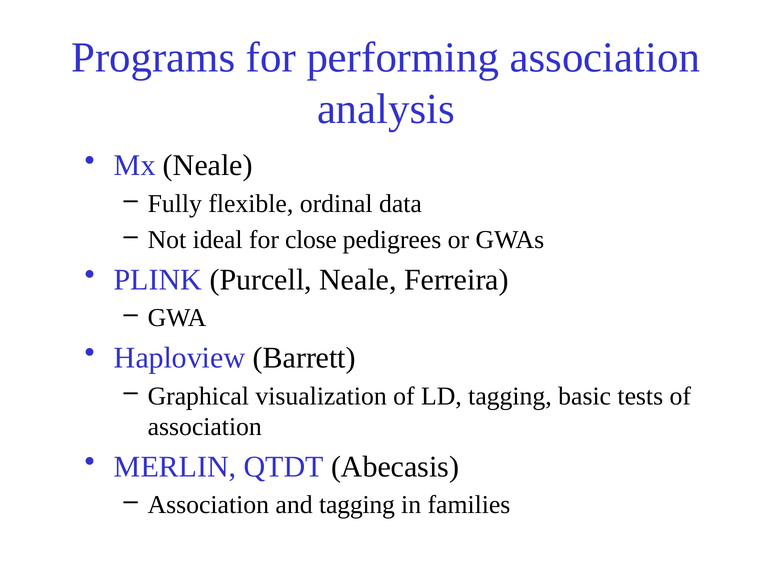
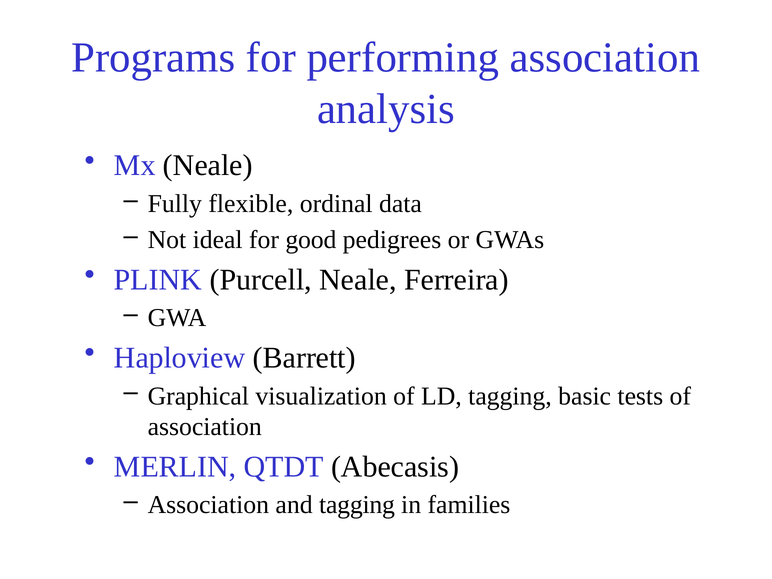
close: close -> good
